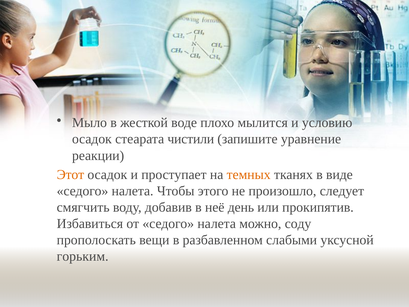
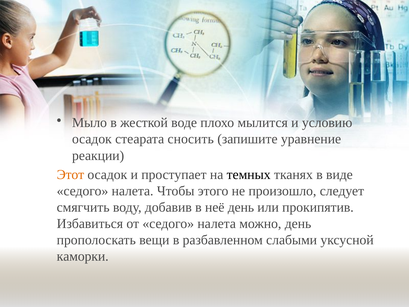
чистили: чистили -> сносить
темных colour: orange -> black
можно соду: соду -> день
горьким: горьким -> каморки
